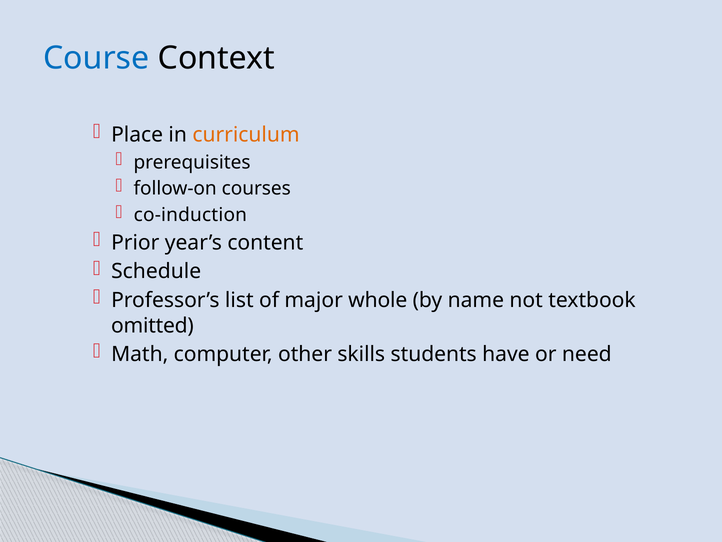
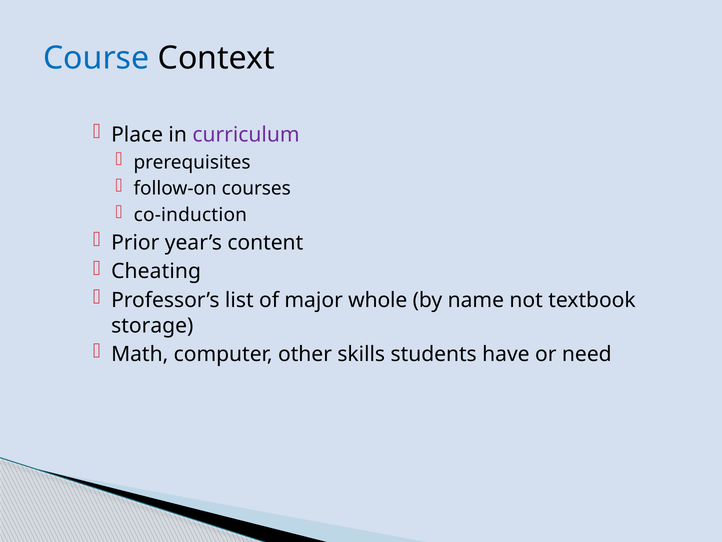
curriculum colour: orange -> purple
Schedule: Schedule -> Cheating
omitted: omitted -> storage
